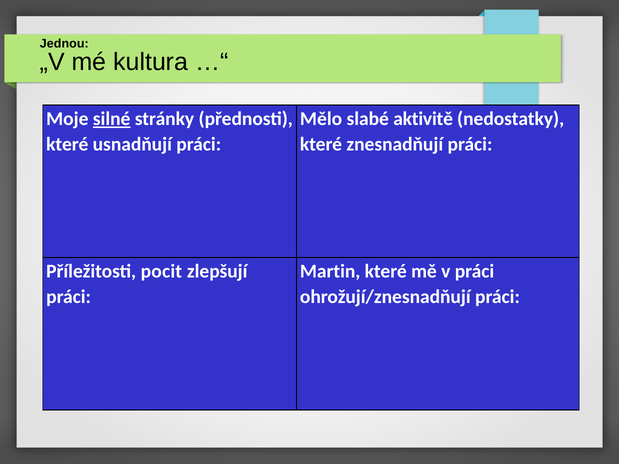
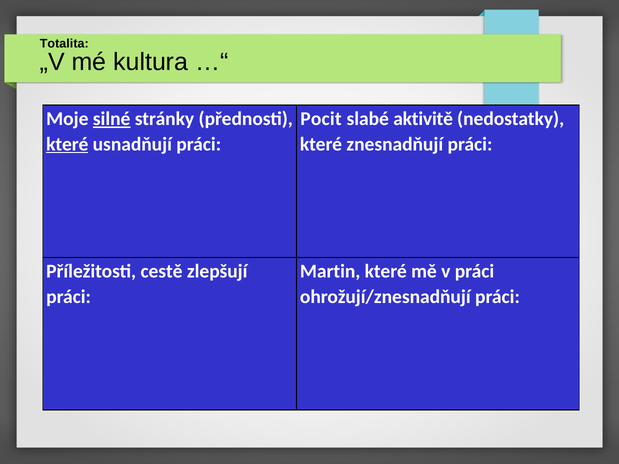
Jednou: Jednou -> Totalita
Mělo: Mělo -> Pocit
které at (67, 144) underline: none -> present
pocit: pocit -> cestě
